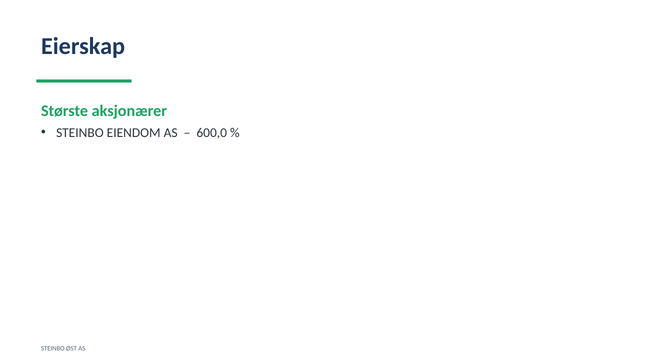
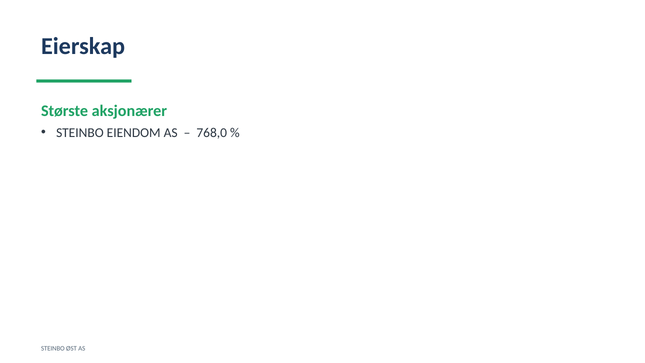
600,0: 600,0 -> 768,0
